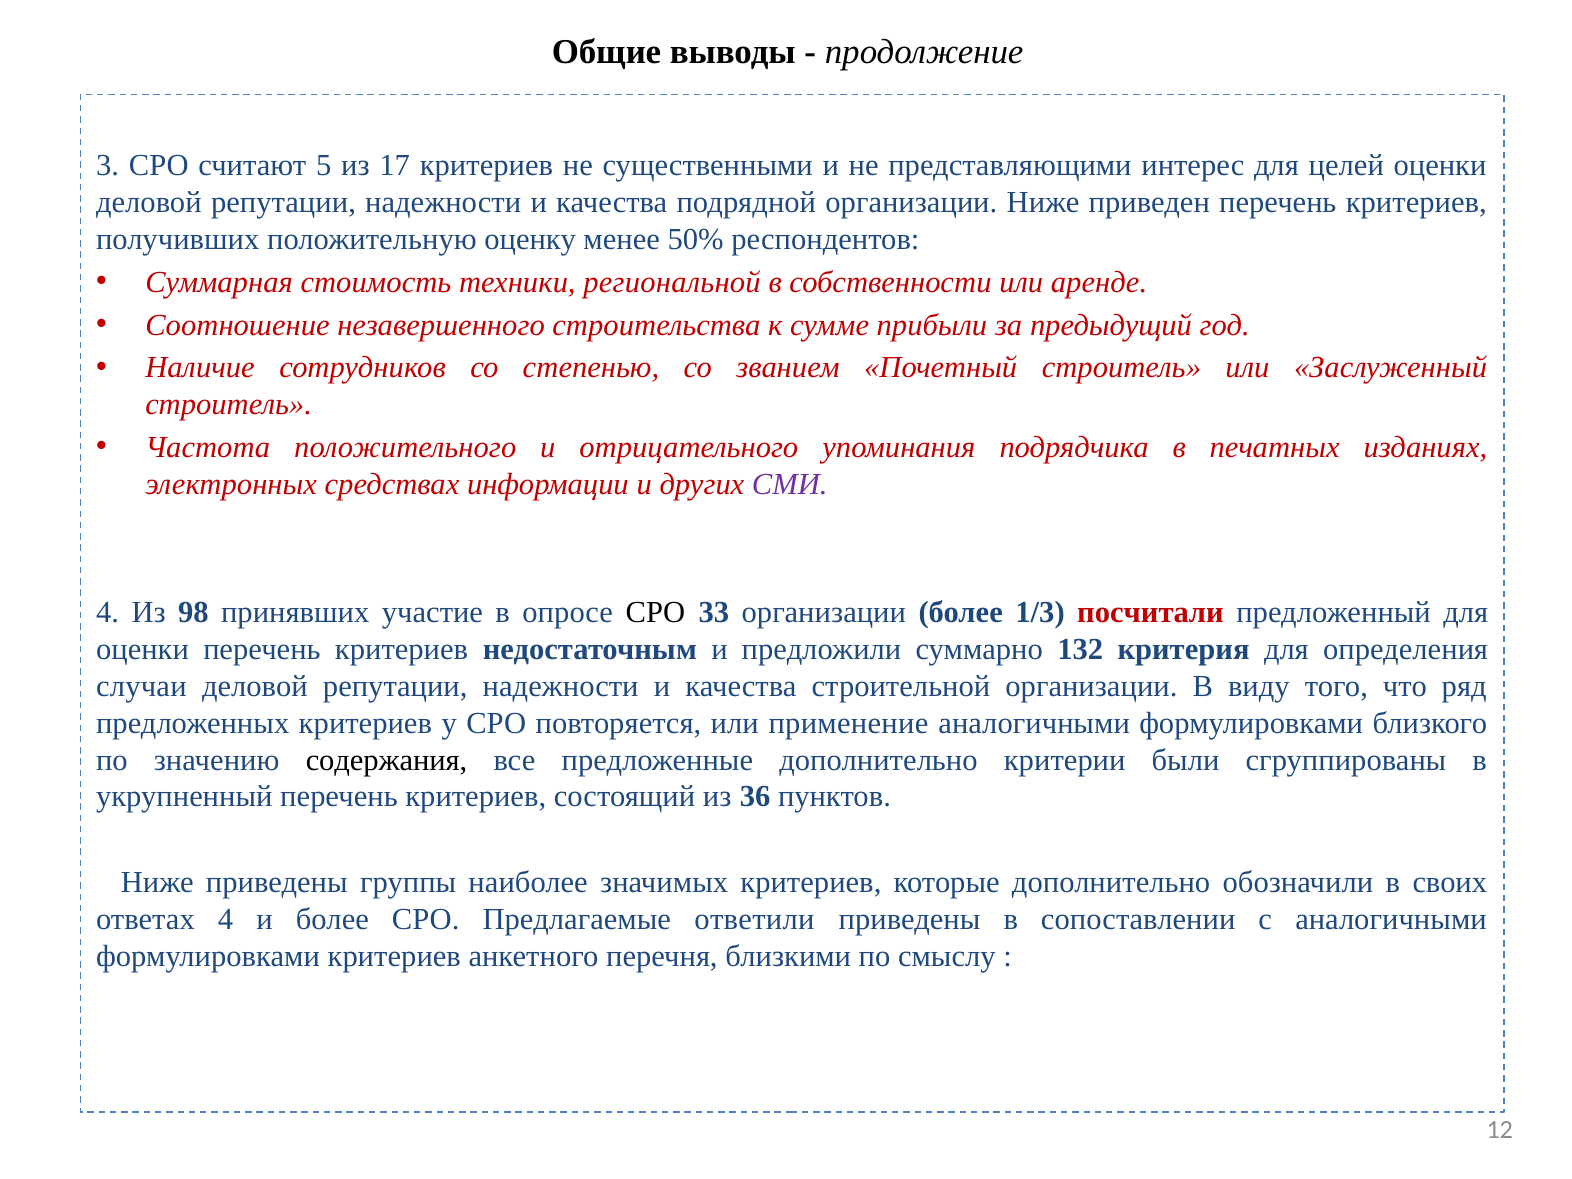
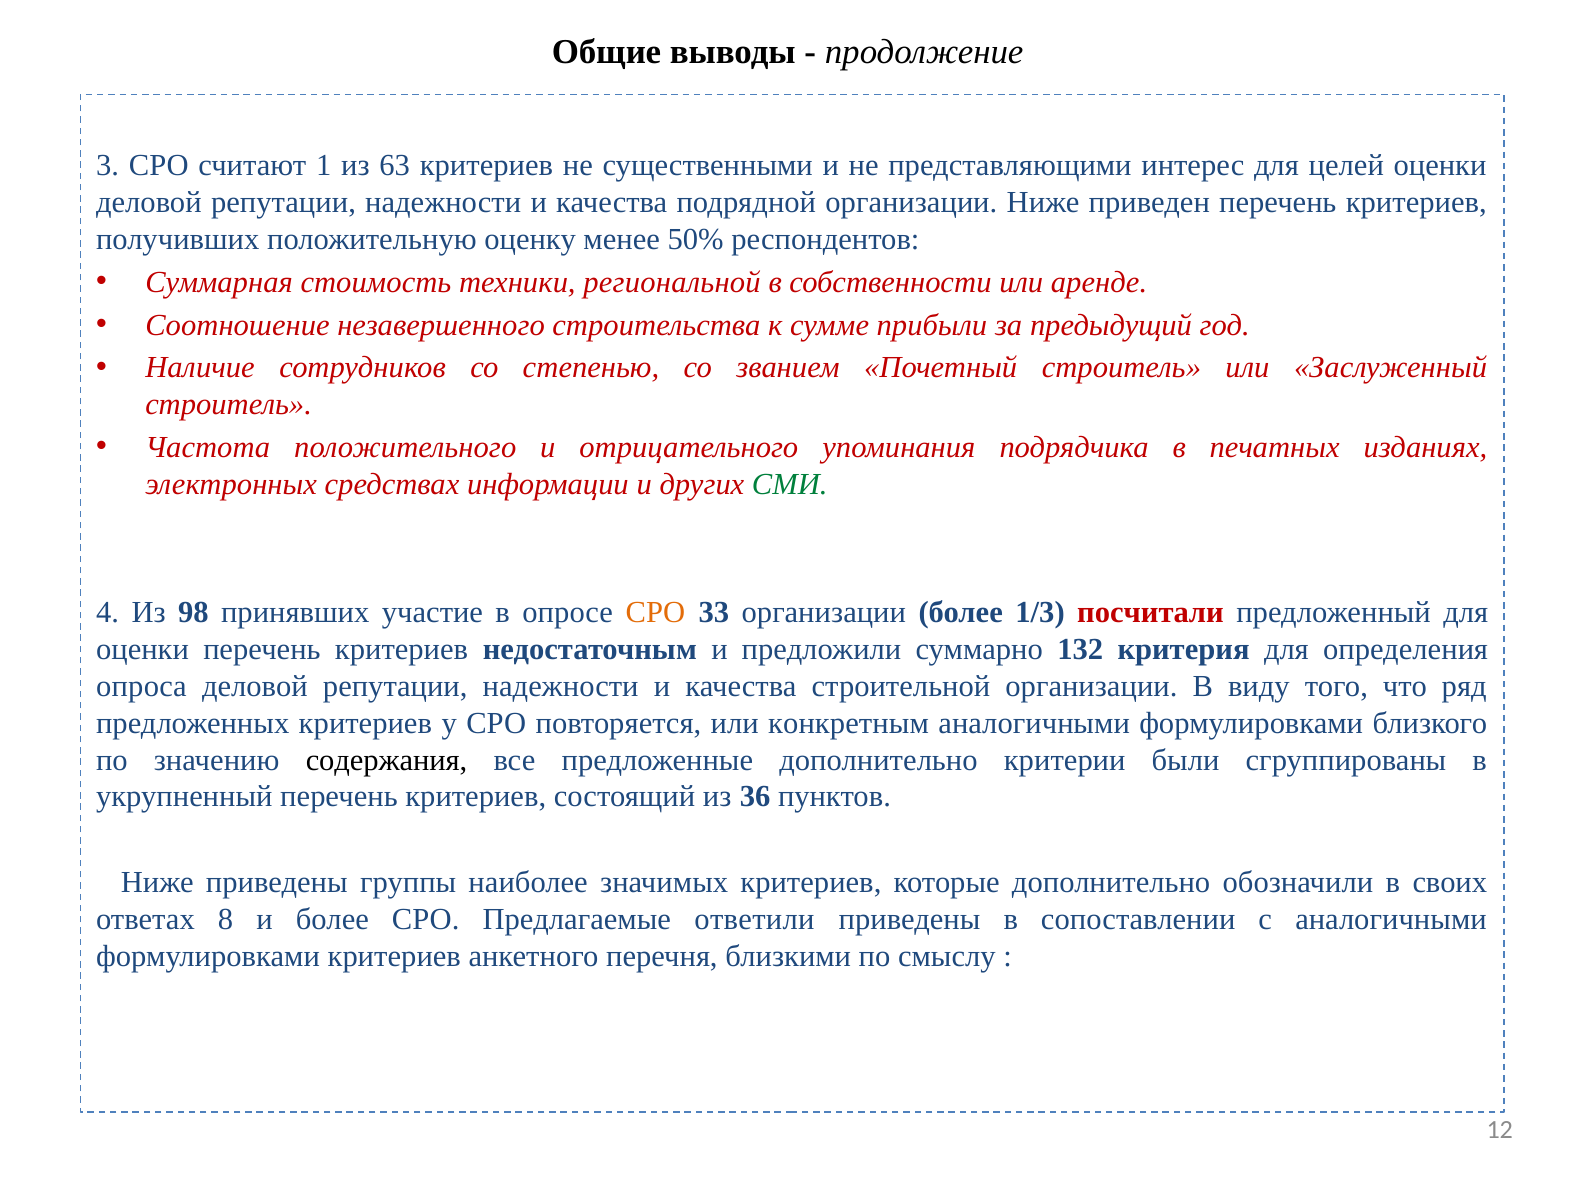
5: 5 -> 1
17: 17 -> 63
СМИ colour: purple -> green
СРО at (655, 613) colour: black -> orange
случаи: случаи -> опроса
применение: применение -> конкретным
ответах 4: 4 -> 8
